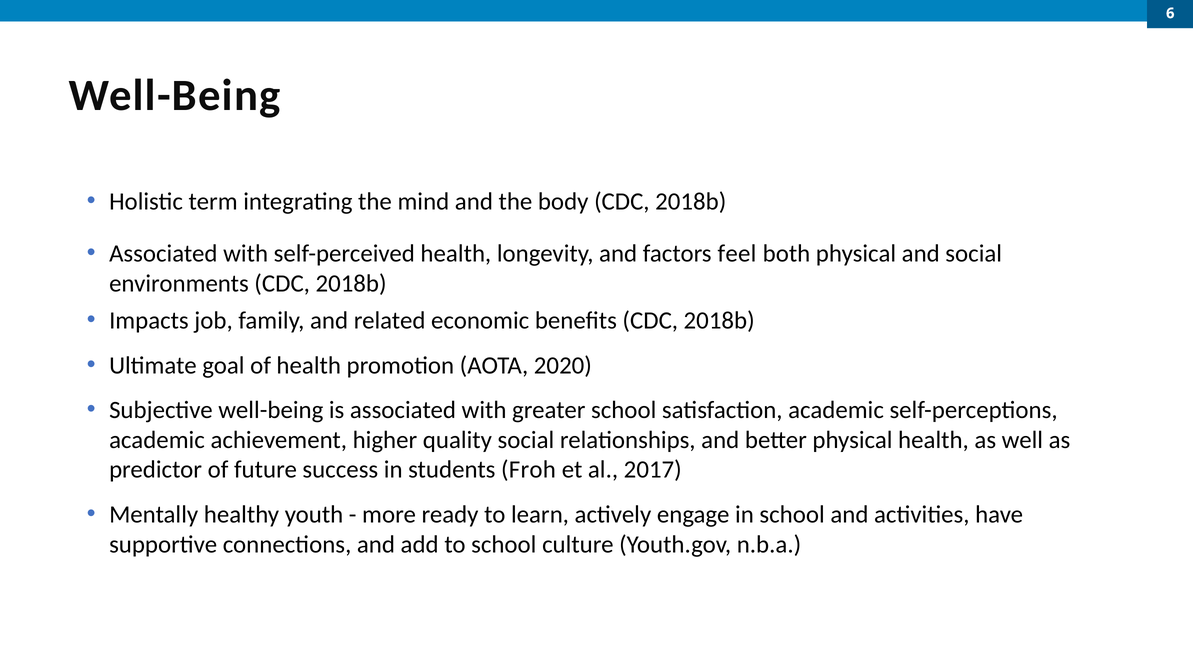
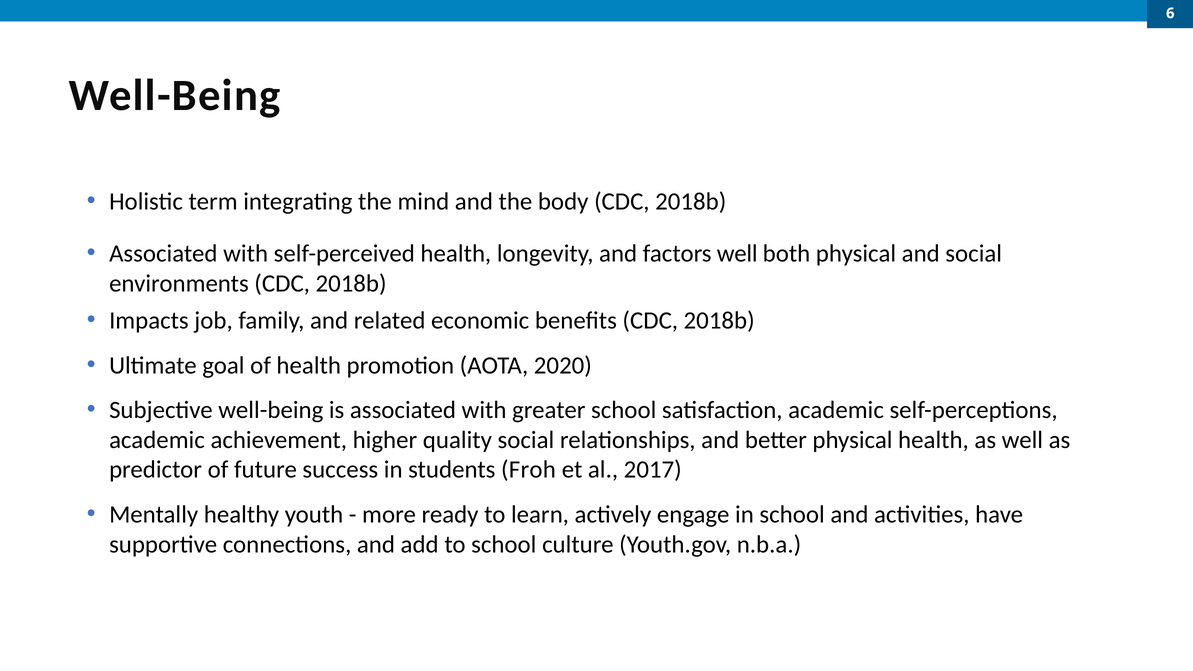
factors feel: feel -> well
